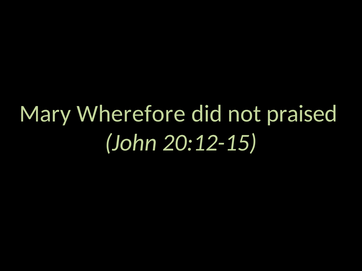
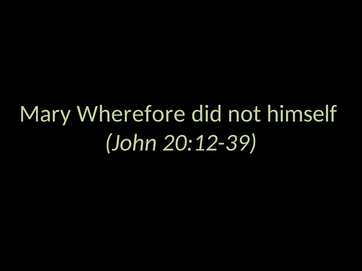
praised: praised -> himself
20:12-15: 20:12-15 -> 20:12-39
